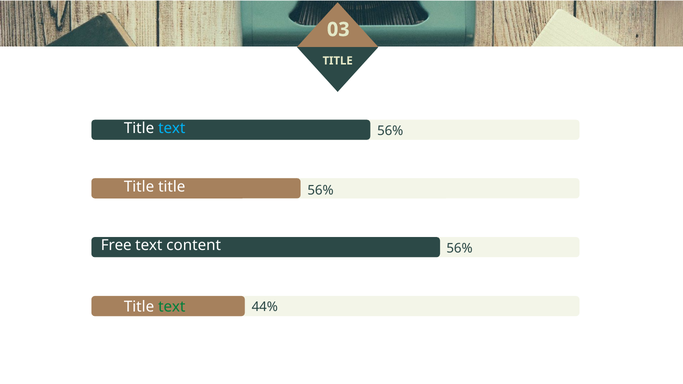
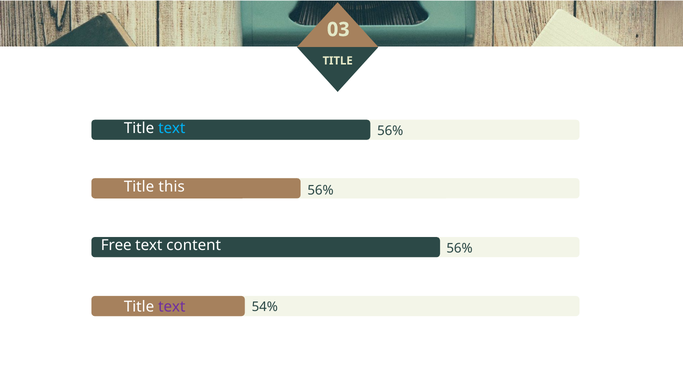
title at (172, 187): title -> this
text at (172, 307) colour: green -> purple
44%: 44% -> 54%
